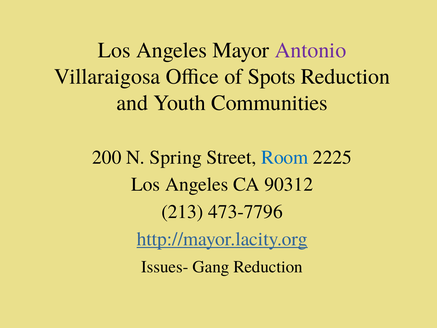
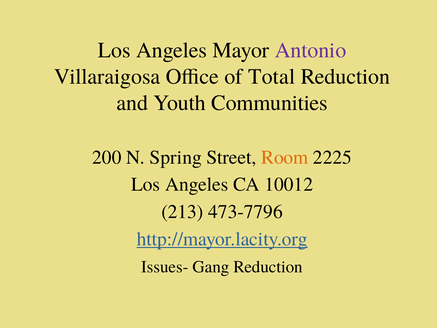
Spots: Spots -> Total
Room colour: blue -> orange
90312: 90312 -> 10012
